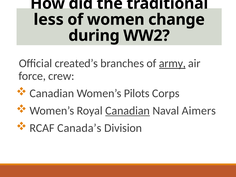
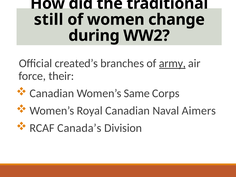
less: less -> still
crew: crew -> their
Pilots: Pilots -> Same
Canadian at (128, 111) underline: present -> none
